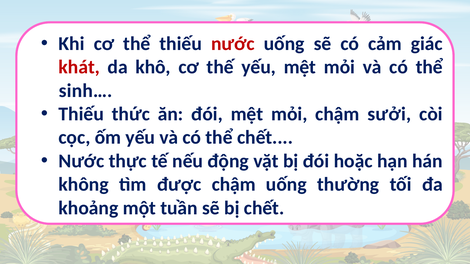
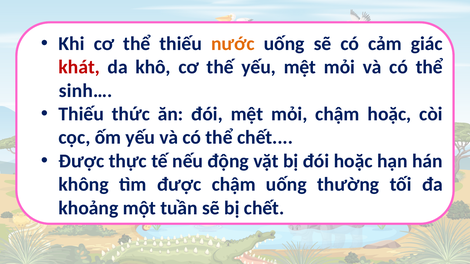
nước at (233, 44) colour: red -> orange
chậm sưởi: sưởi -> hoặc
Nước at (81, 161): Nước -> Được
